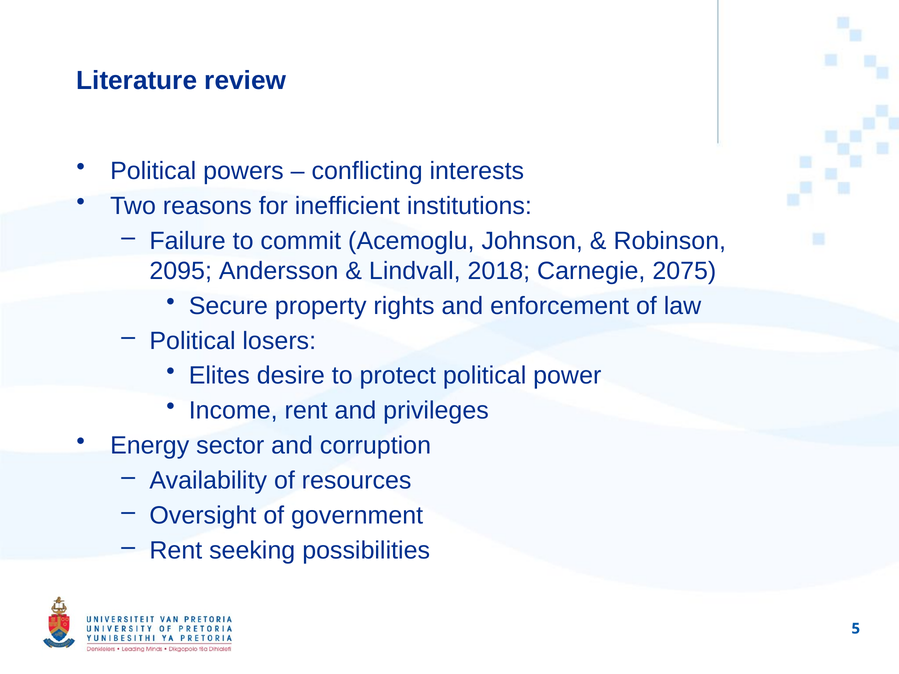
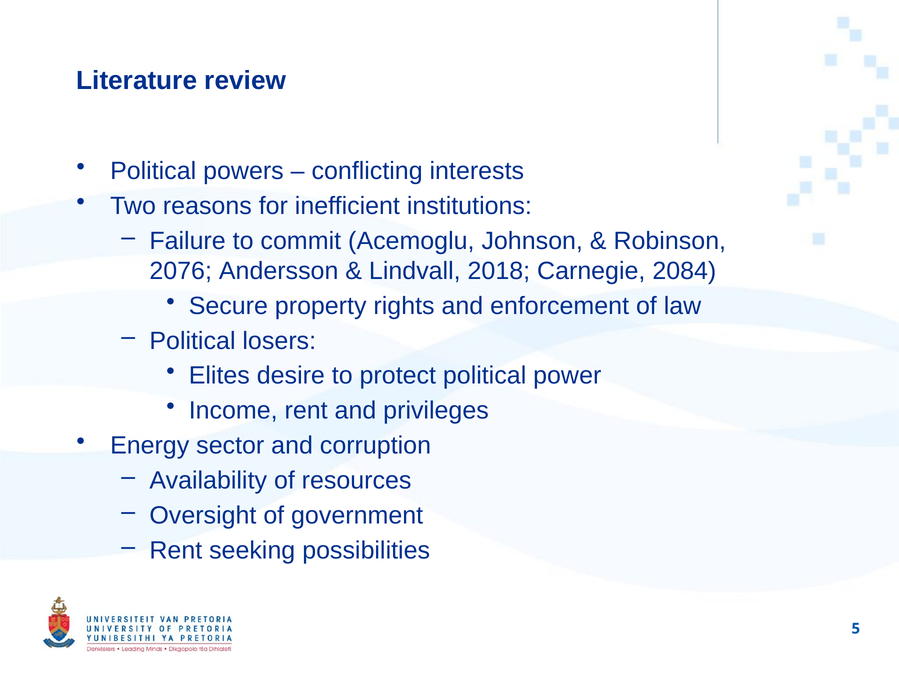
2095: 2095 -> 2076
2075: 2075 -> 2084
